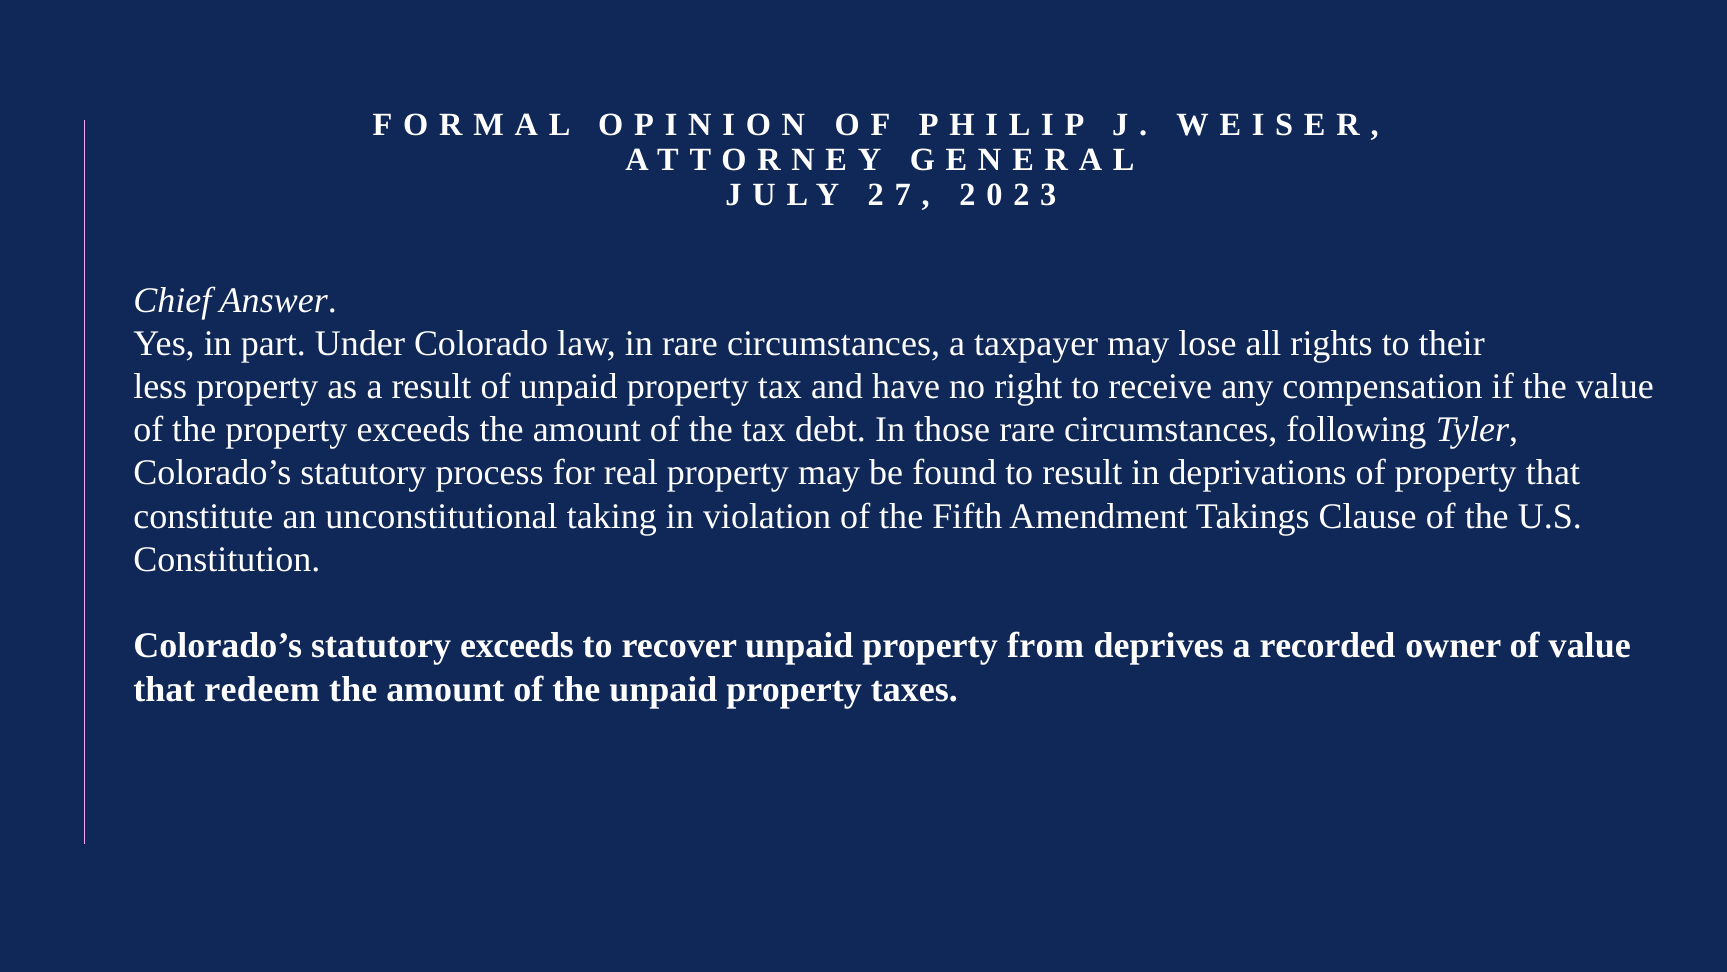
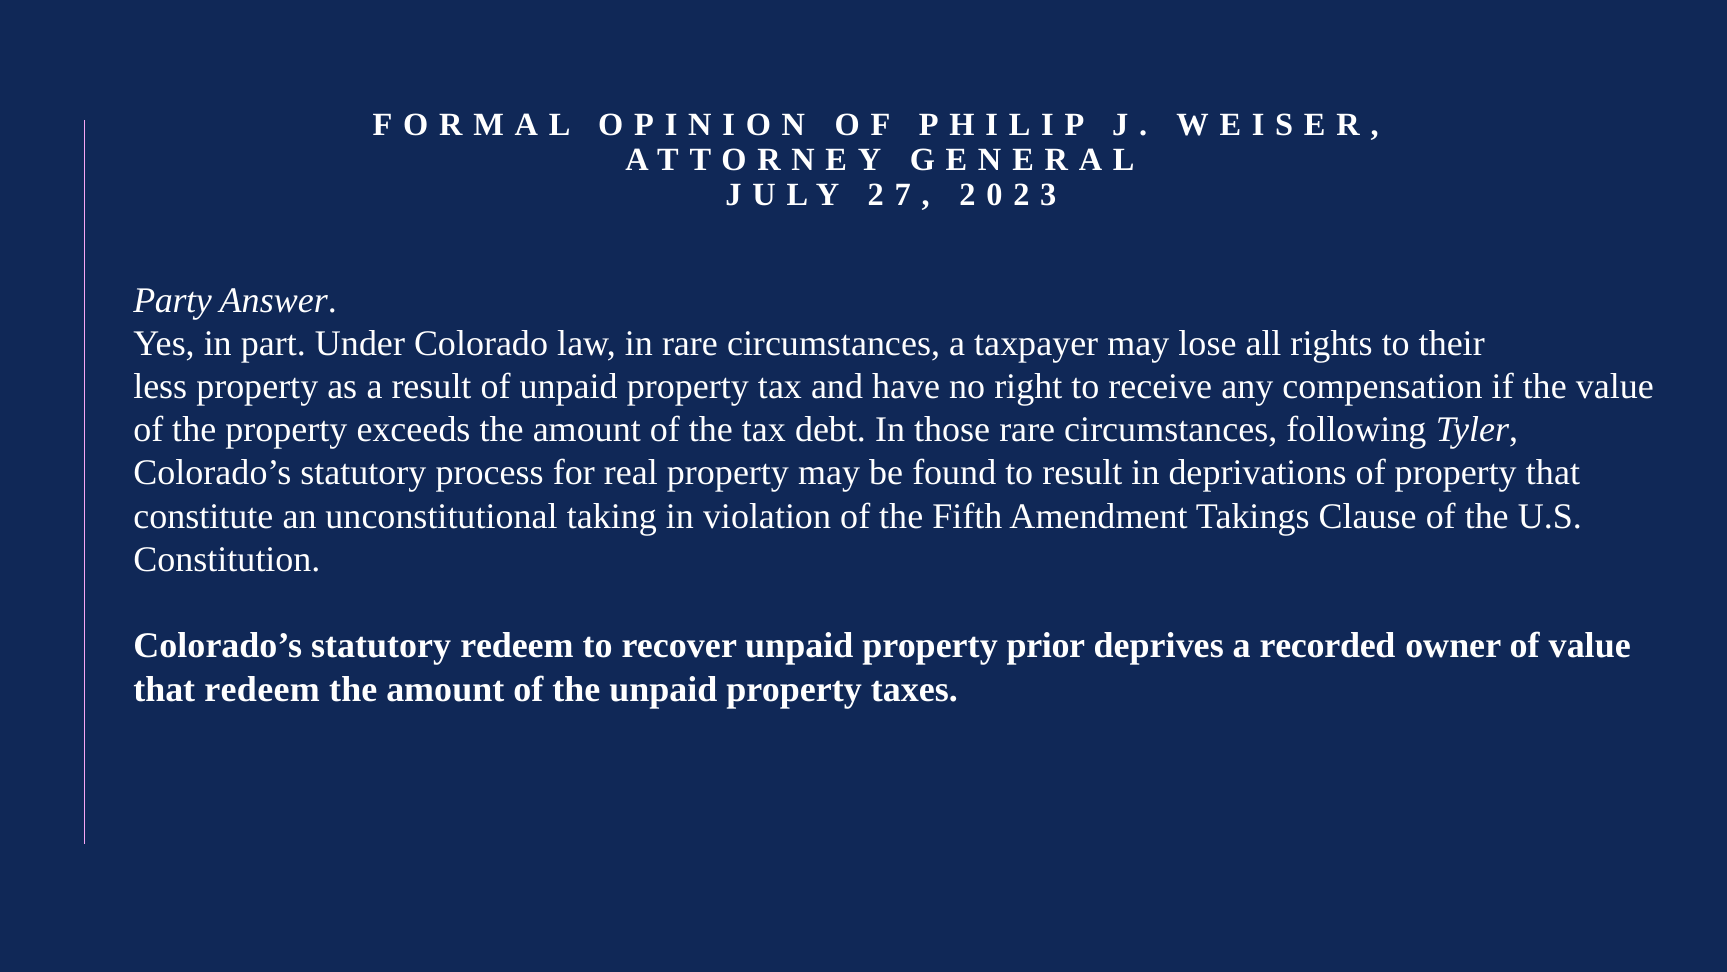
Chief: Chief -> Party
statutory exceeds: exceeds -> redeem
from: from -> prior
